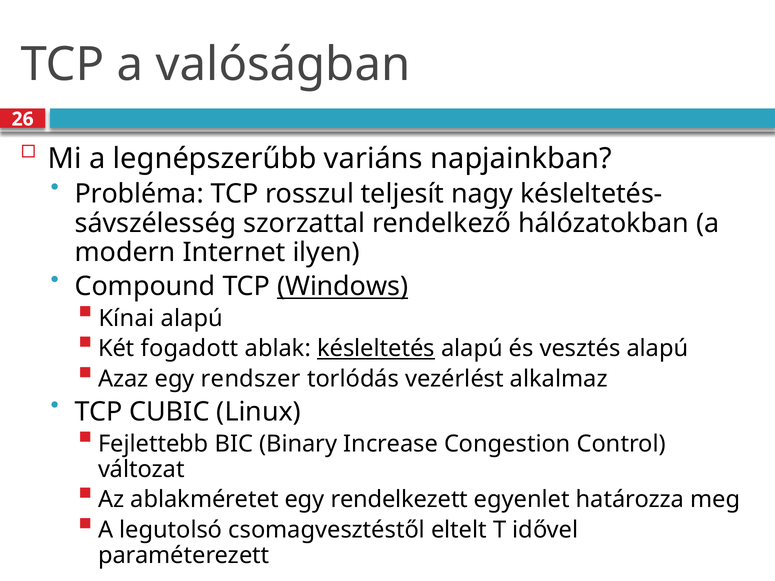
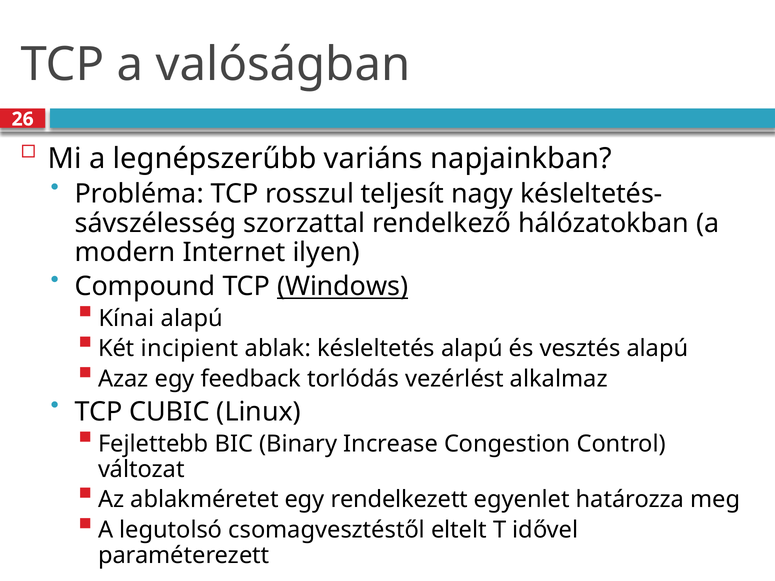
fogadott: fogadott -> incipient
késleltetés underline: present -> none
rendszer: rendszer -> feedback
